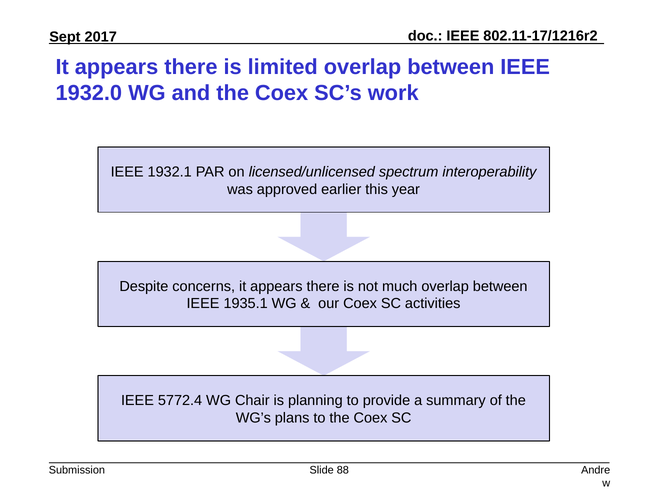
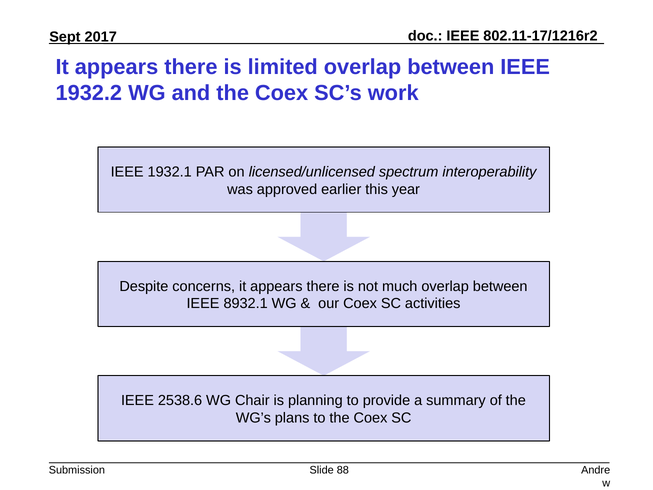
1932.0: 1932.0 -> 1932.2
1935.1: 1935.1 -> 8932.1
5772.4: 5772.4 -> 2538.6
